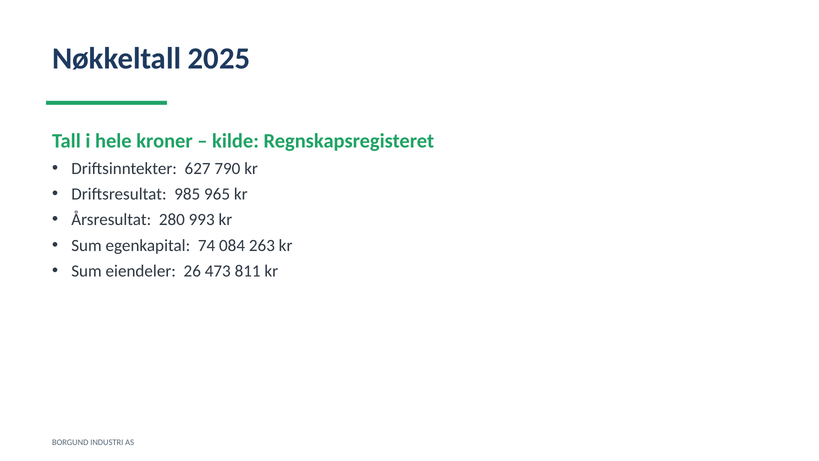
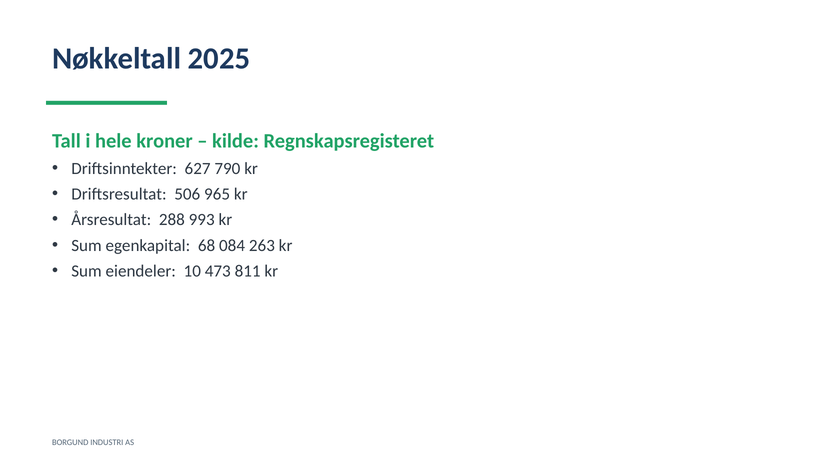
985: 985 -> 506
280: 280 -> 288
74: 74 -> 68
26: 26 -> 10
